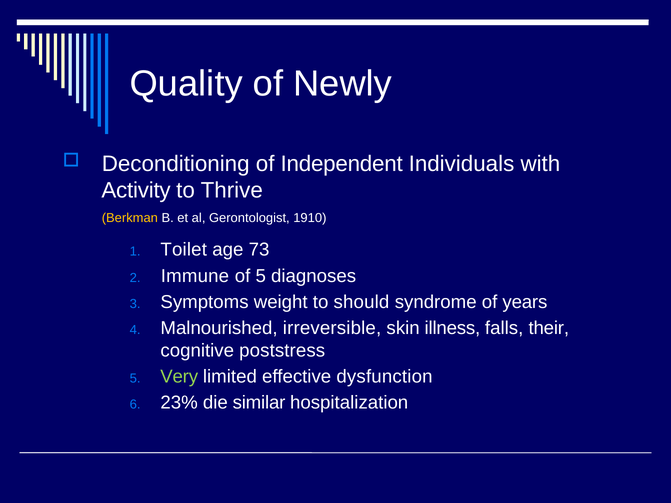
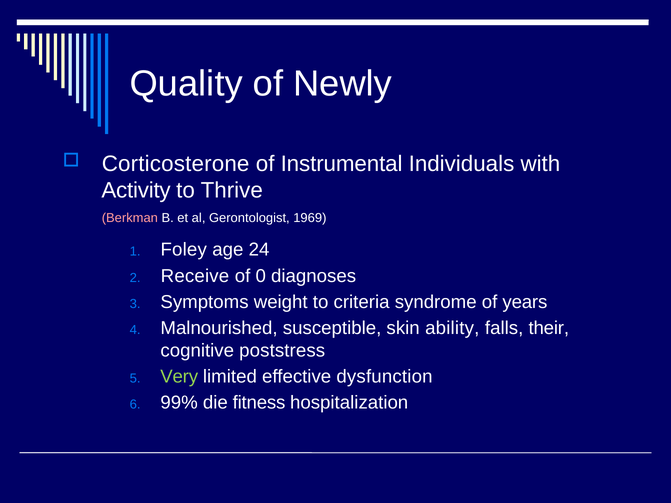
Deconditioning: Deconditioning -> Corticosterone
Independent: Independent -> Instrumental
Berkman colour: yellow -> pink
1910: 1910 -> 1969
Toilet: Toilet -> Foley
73: 73 -> 24
Immune: Immune -> Receive
of 5: 5 -> 0
should: should -> criteria
irreversible: irreversible -> susceptible
illness: illness -> ability
23%: 23% -> 99%
similar: similar -> fitness
